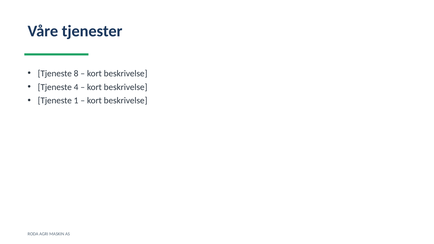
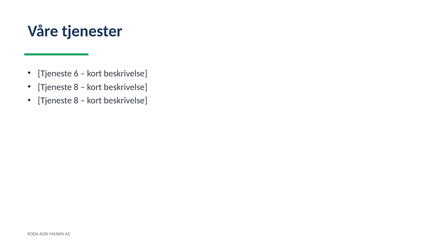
8: 8 -> 6
4 at (76, 87): 4 -> 8
1 at (76, 101): 1 -> 8
